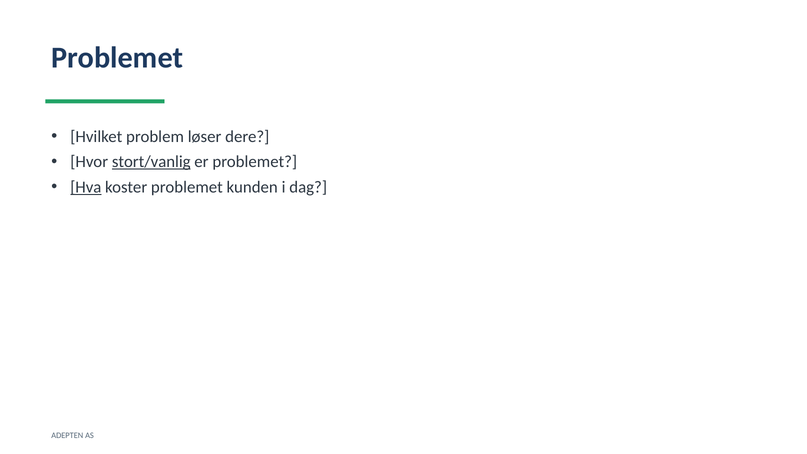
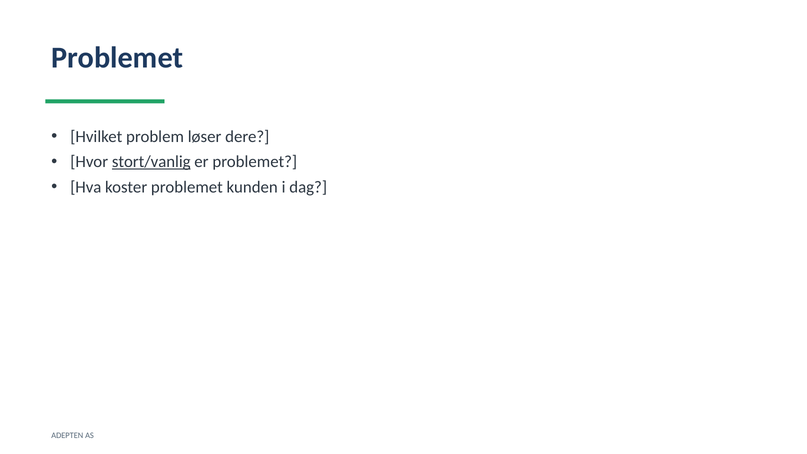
Hva underline: present -> none
